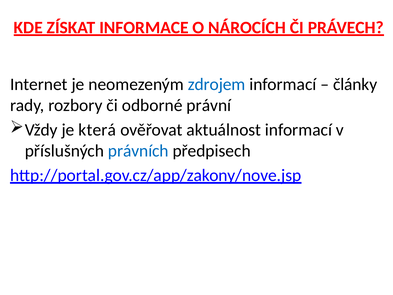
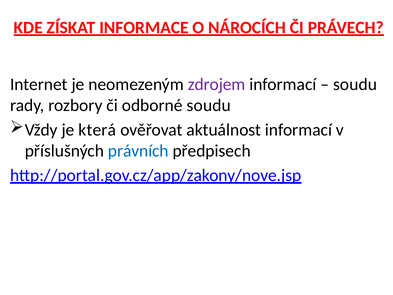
zdrojem colour: blue -> purple
články at (355, 84): články -> soudu
odborné právní: právní -> soudu
